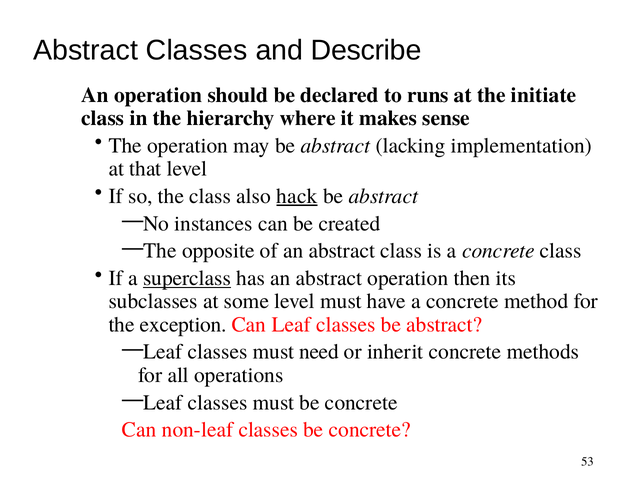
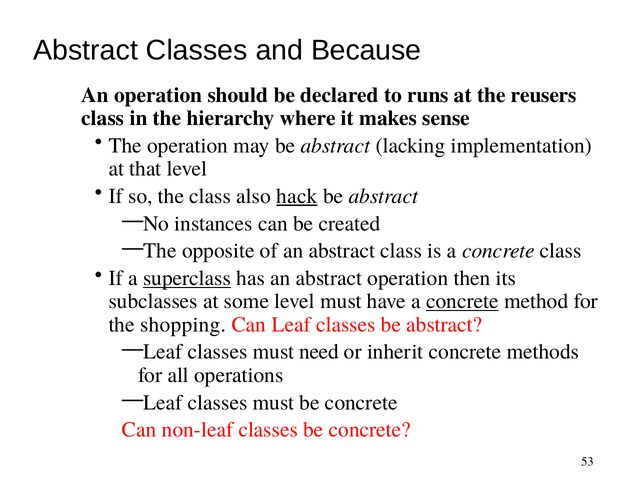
Describe: Describe -> Because
initiate: initiate -> reusers
concrete at (462, 302) underline: none -> present
exception: exception -> shopping
